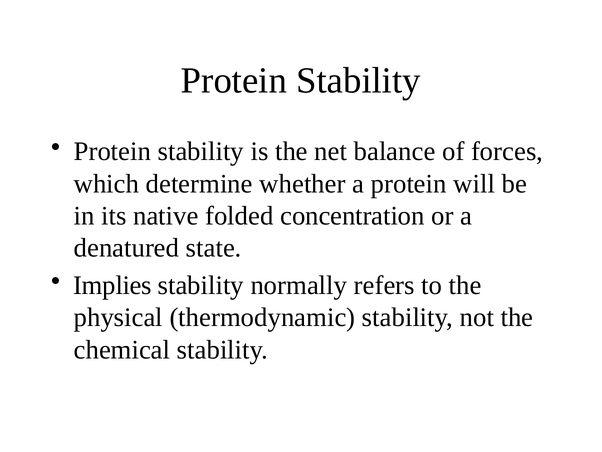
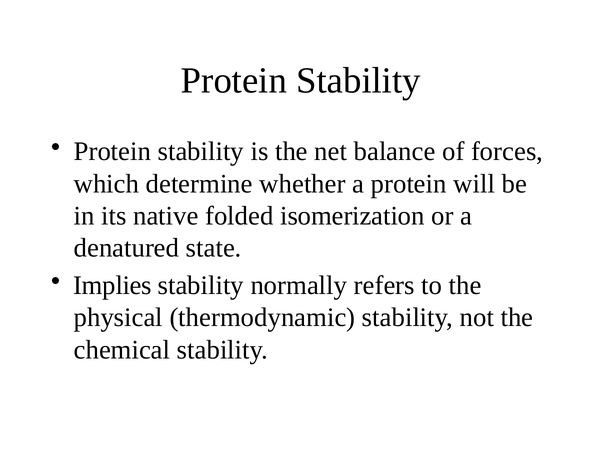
concentration: concentration -> isomerization
